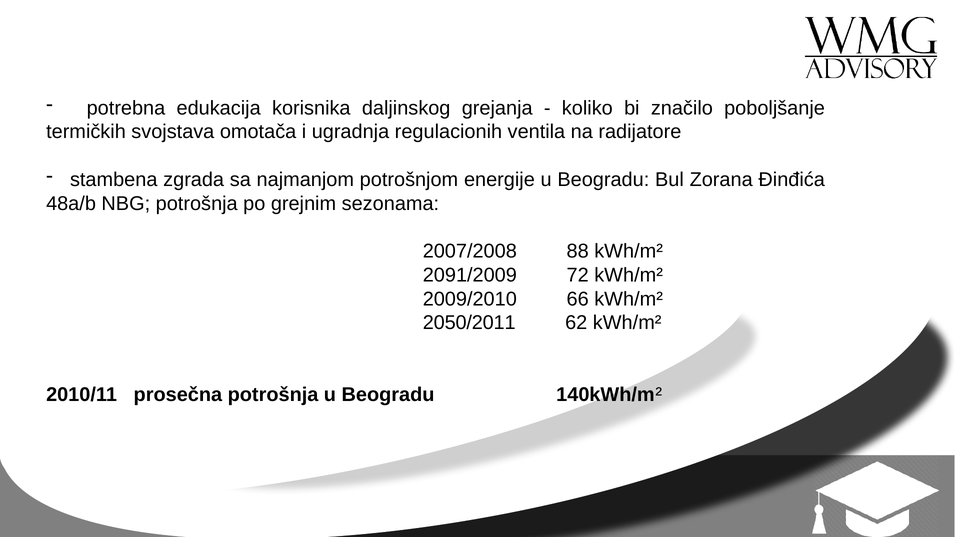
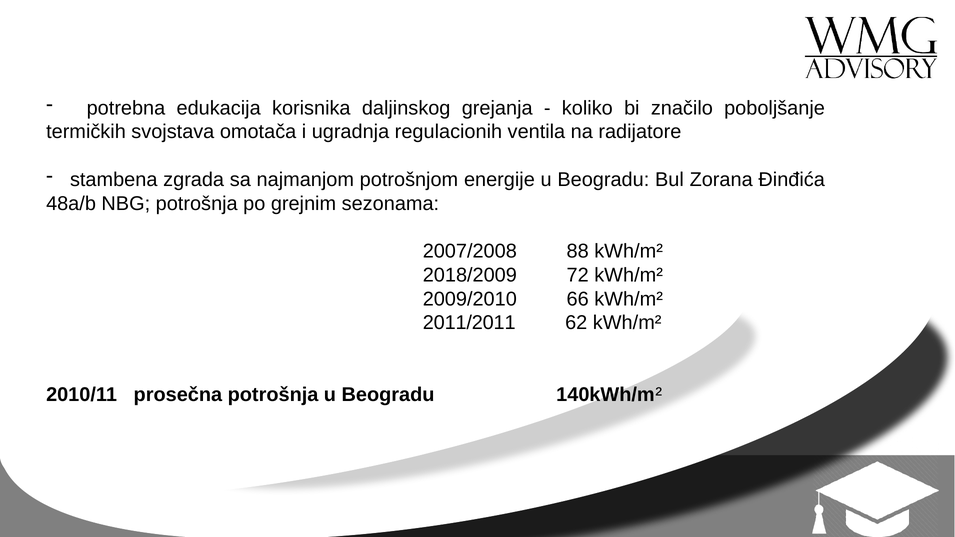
2091/2009: 2091/2009 -> 2018/2009
2050/2011: 2050/2011 -> 2011/2011
